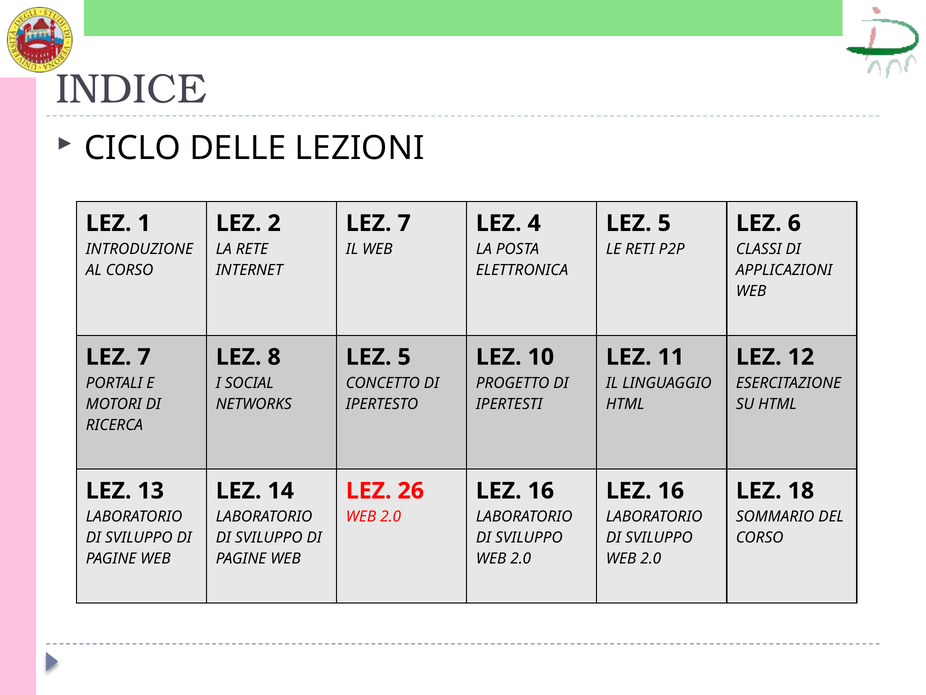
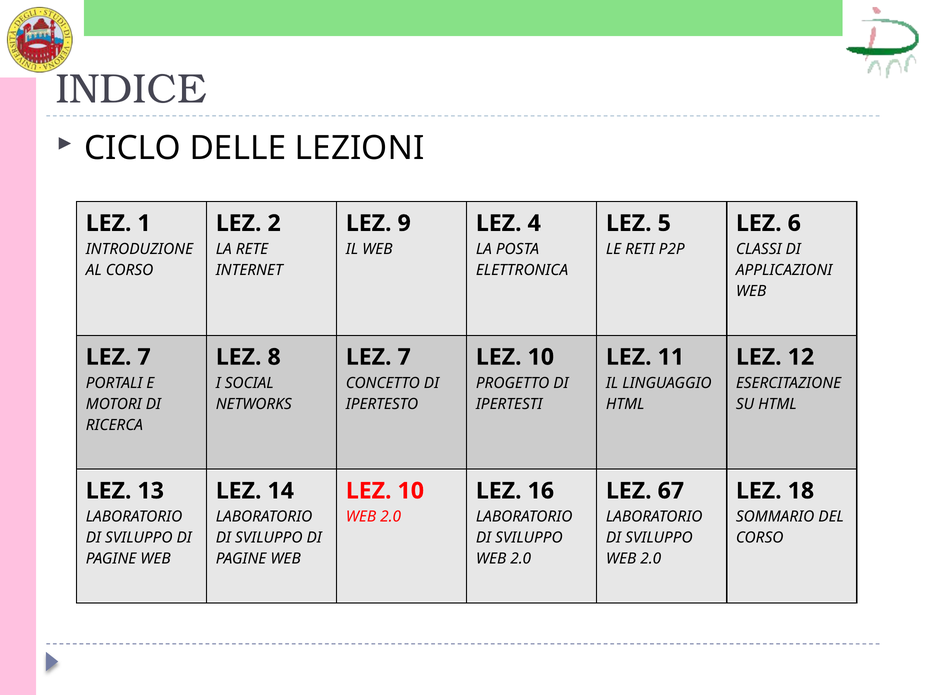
7 at (404, 223): 7 -> 9
5 at (404, 357): 5 -> 7
26 at (411, 490): 26 -> 10
16 at (671, 490): 16 -> 67
